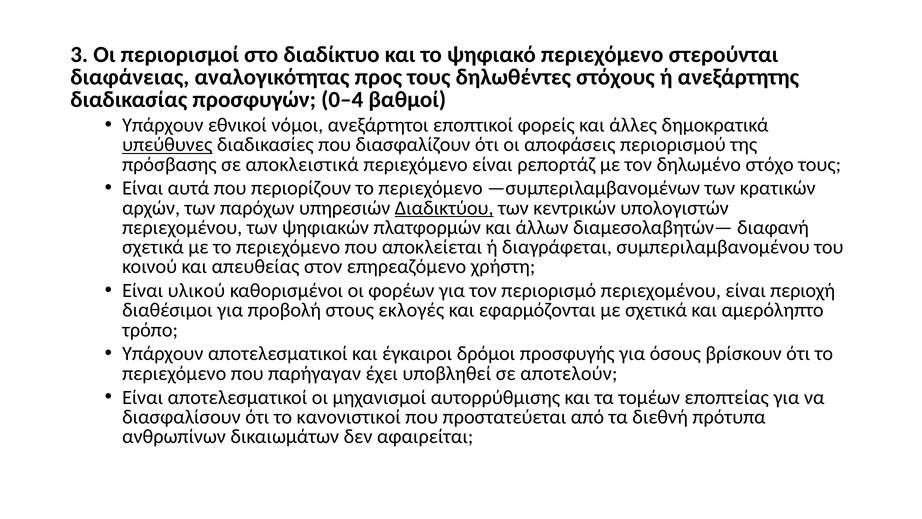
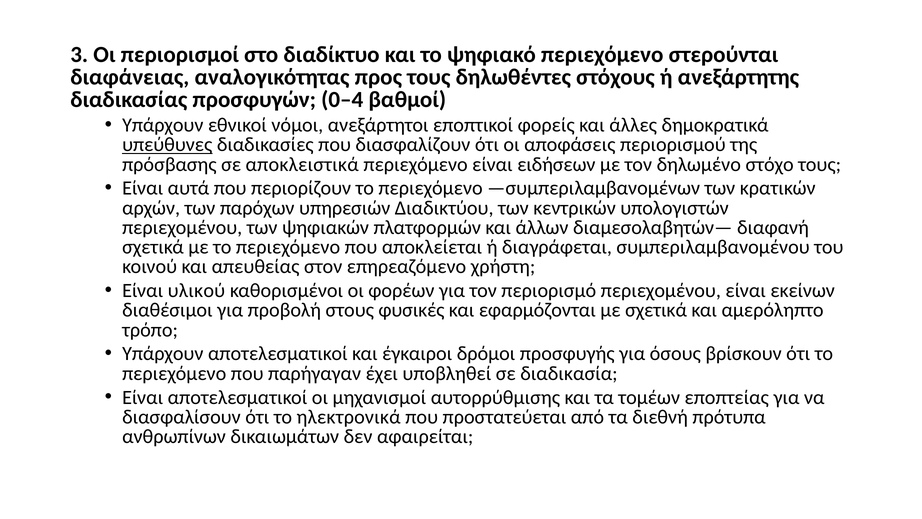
ρεπορτάζ: ρεπορτάζ -> ειδήσεων
Διαδικτύου underline: present -> none
περιοχή: περιοχή -> εκείνων
εκλογές: εκλογές -> φυσικές
αποτελούν: αποτελούν -> διαδικασία
κανονιστικοί: κανονιστικοί -> ηλεκτρονικά
